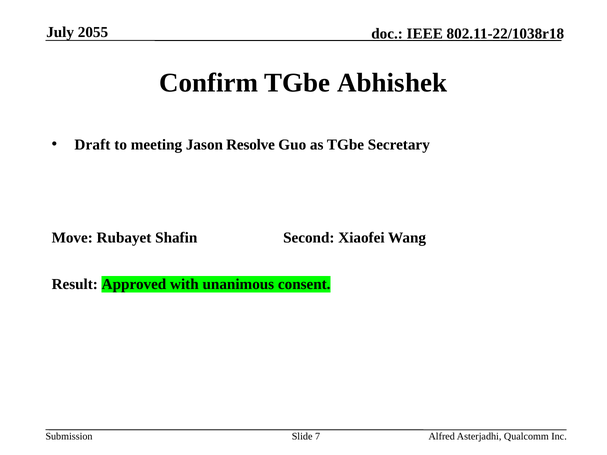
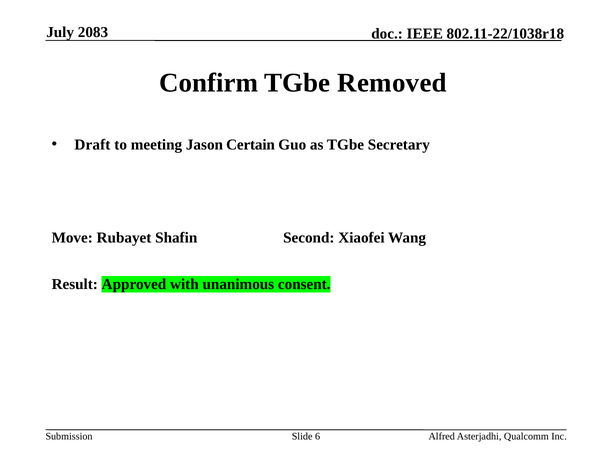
2055: 2055 -> 2083
Abhishek: Abhishek -> Removed
Resolve: Resolve -> Certain
7: 7 -> 6
